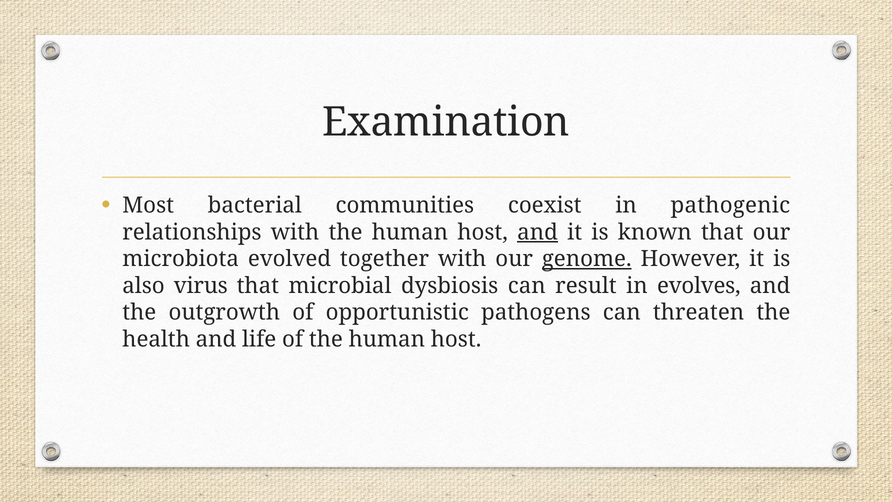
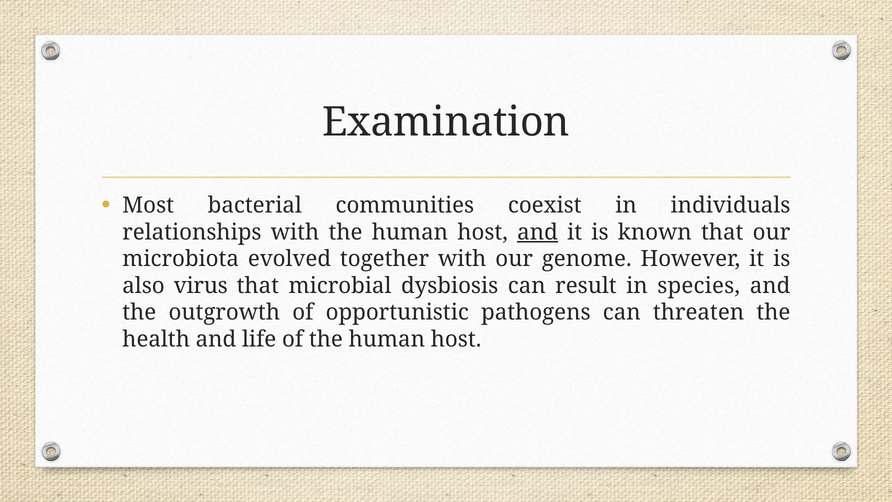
pathogenic: pathogenic -> individuals
genome underline: present -> none
evolves: evolves -> species
